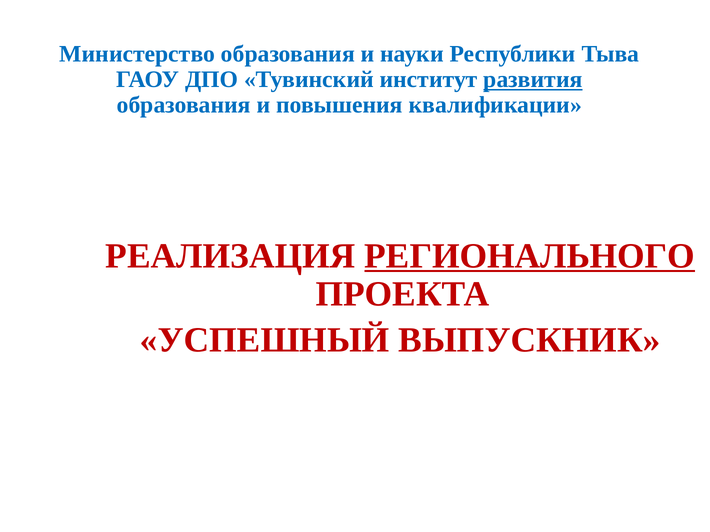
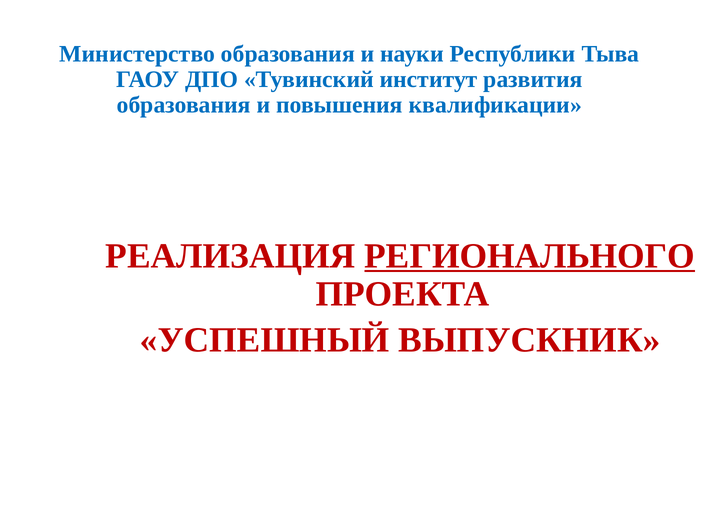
развития underline: present -> none
